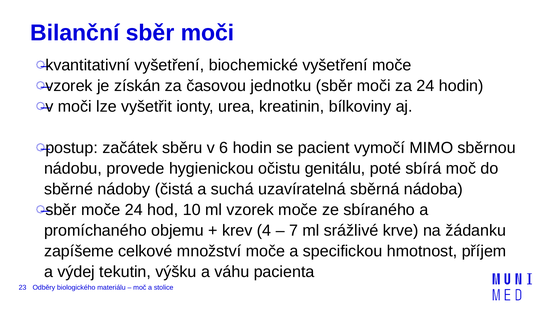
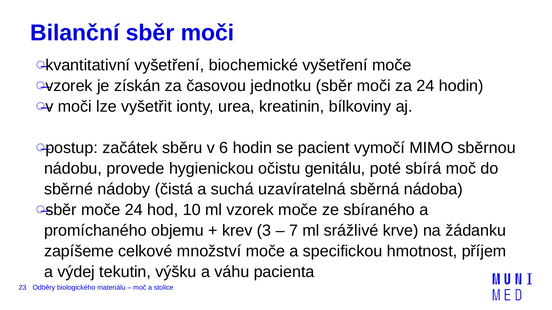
4: 4 -> 3
